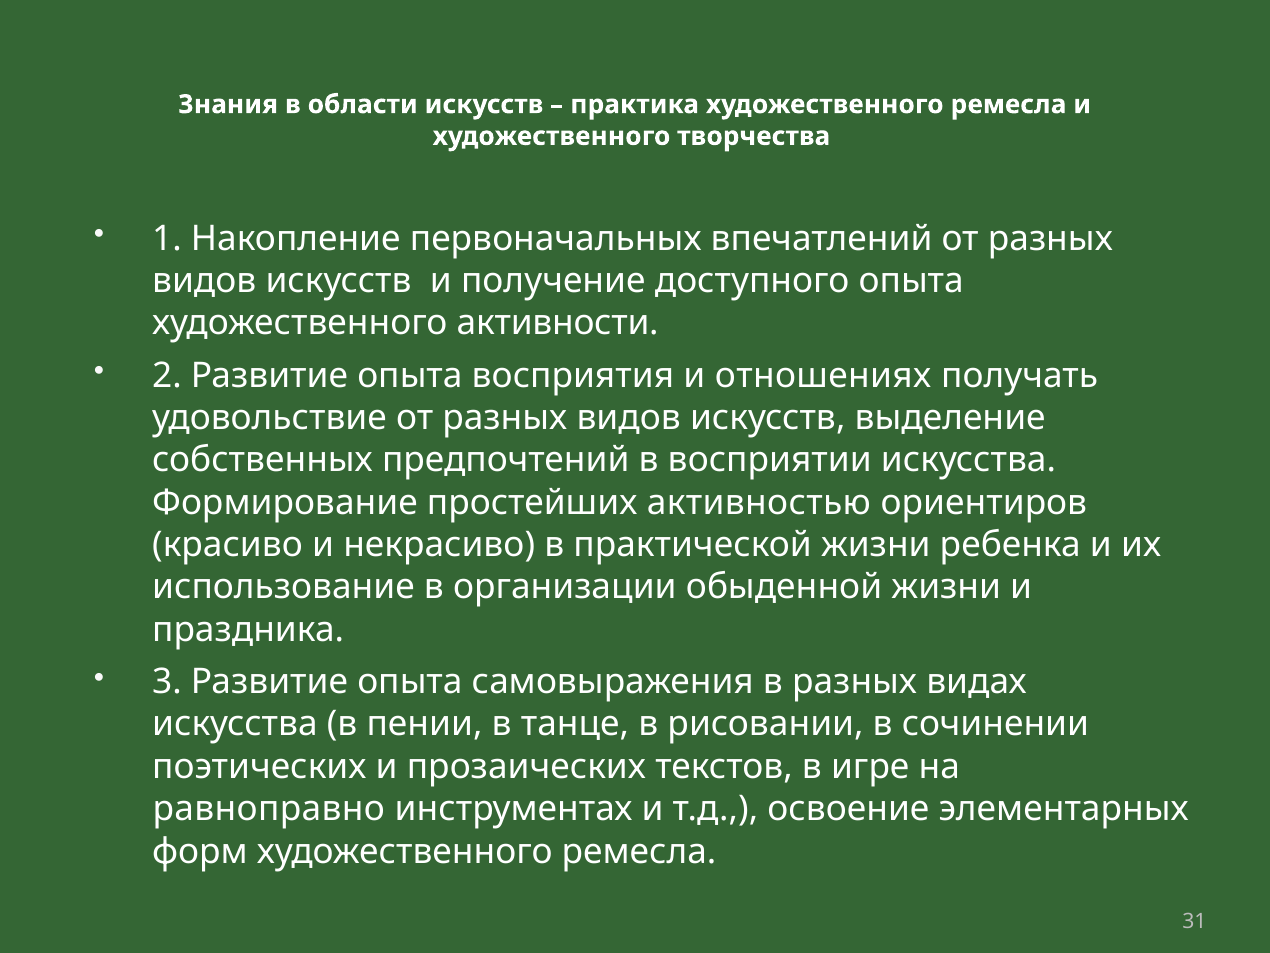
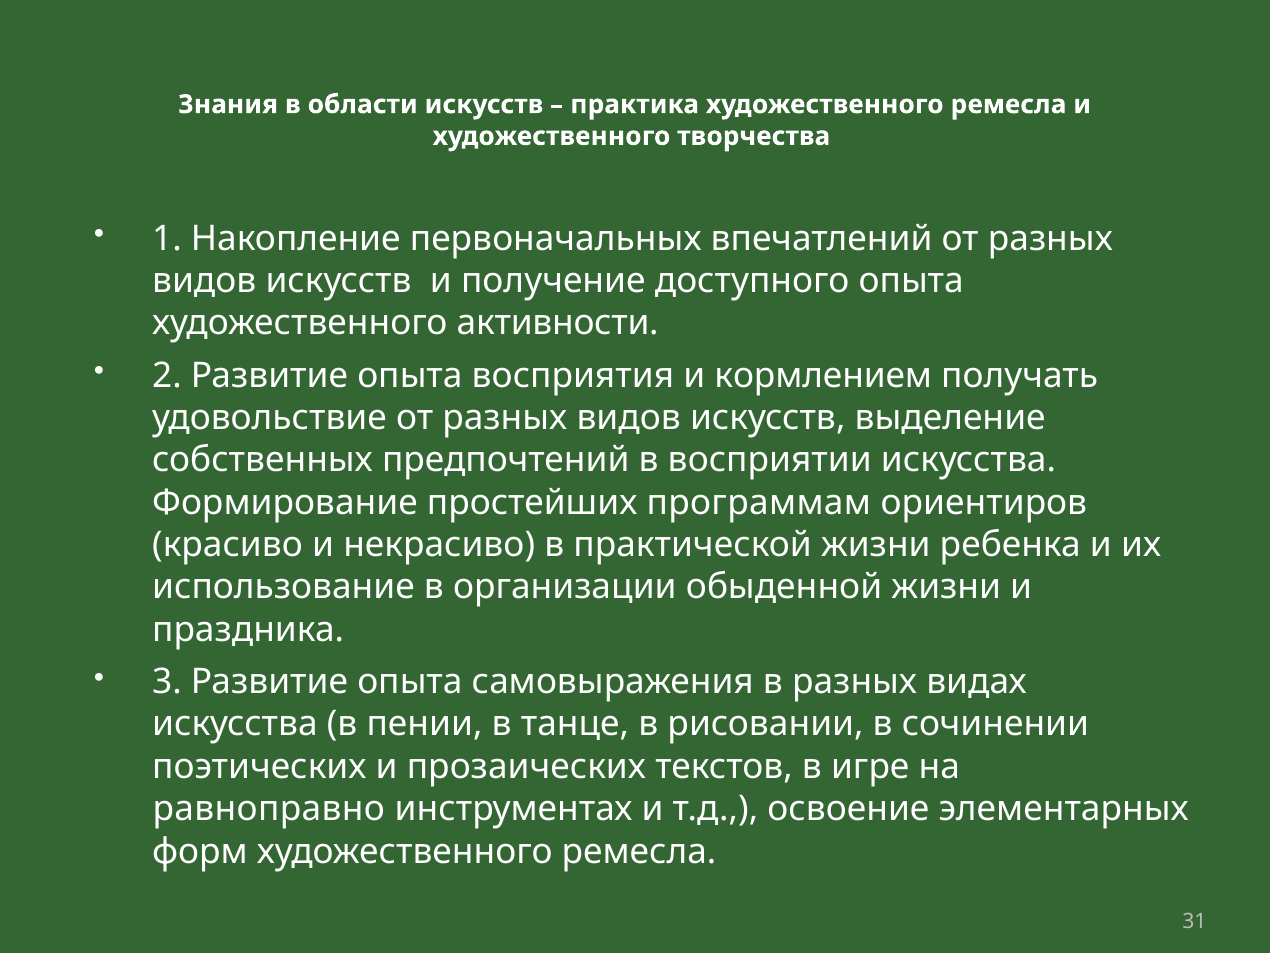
отношениях: отношениях -> кормлением
активностью: активностью -> программам
